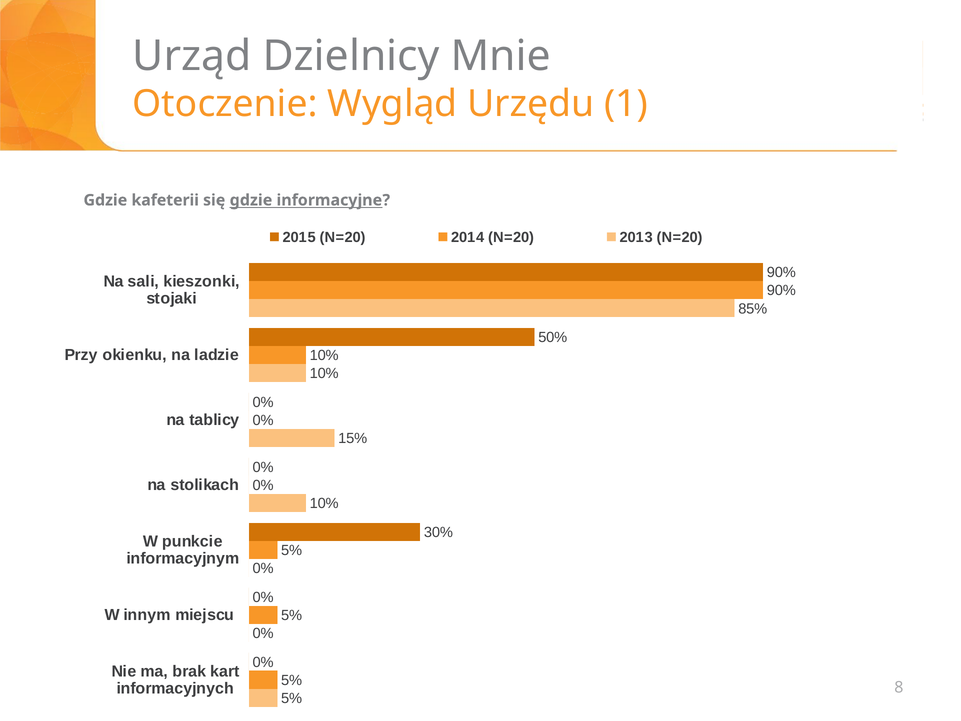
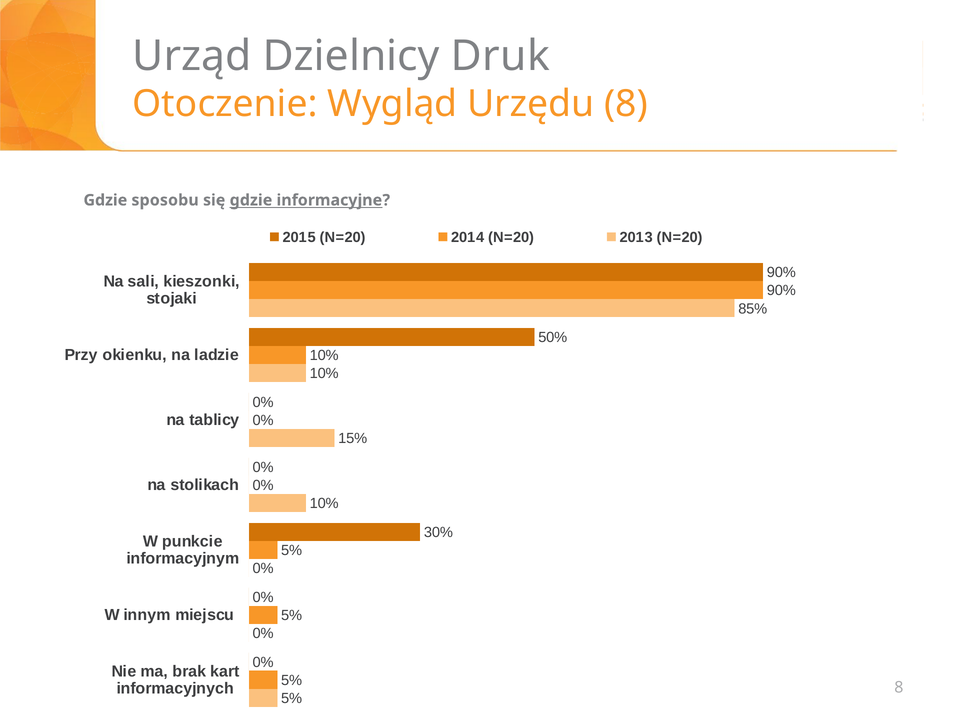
Mnie: Mnie -> Druk
Urzędu 1: 1 -> 8
kafeterii: kafeterii -> sposobu
